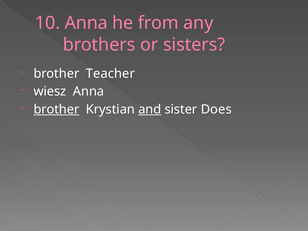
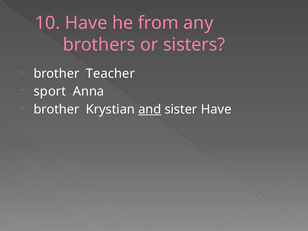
10 Anna: Anna -> Have
wiesz: wiesz -> sport
brother at (56, 109) underline: present -> none
sister Does: Does -> Have
